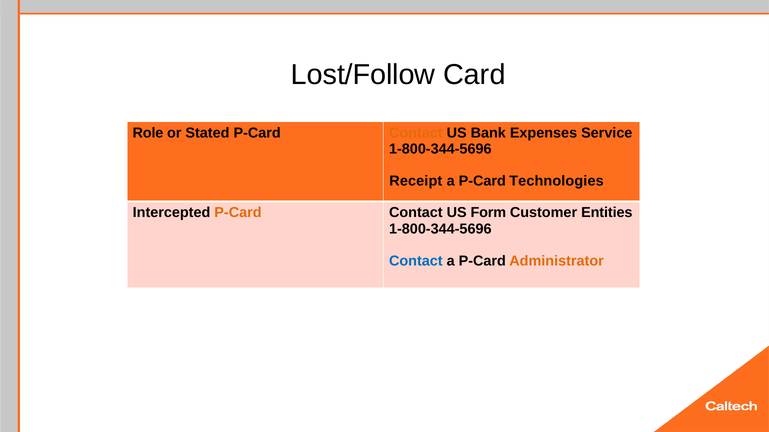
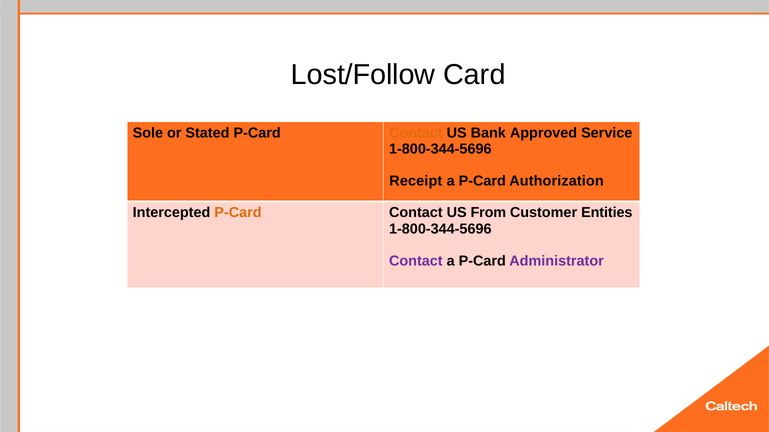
Role: Role -> Sole
Expenses: Expenses -> Approved
Technologies: Technologies -> Authorization
Form: Form -> From
Contact at (416, 261) colour: blue -> purple
Administrator colour: orange -> purple
